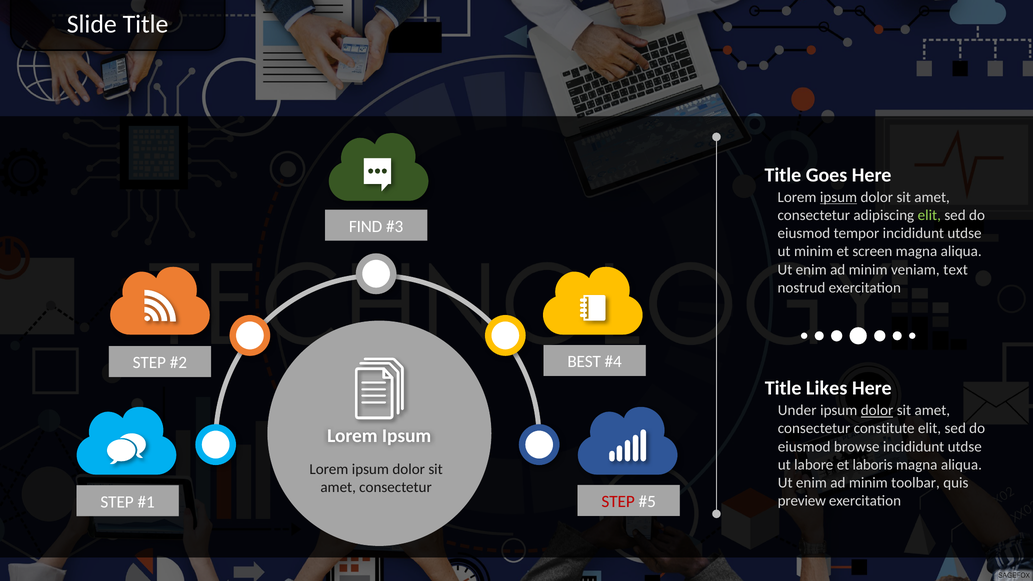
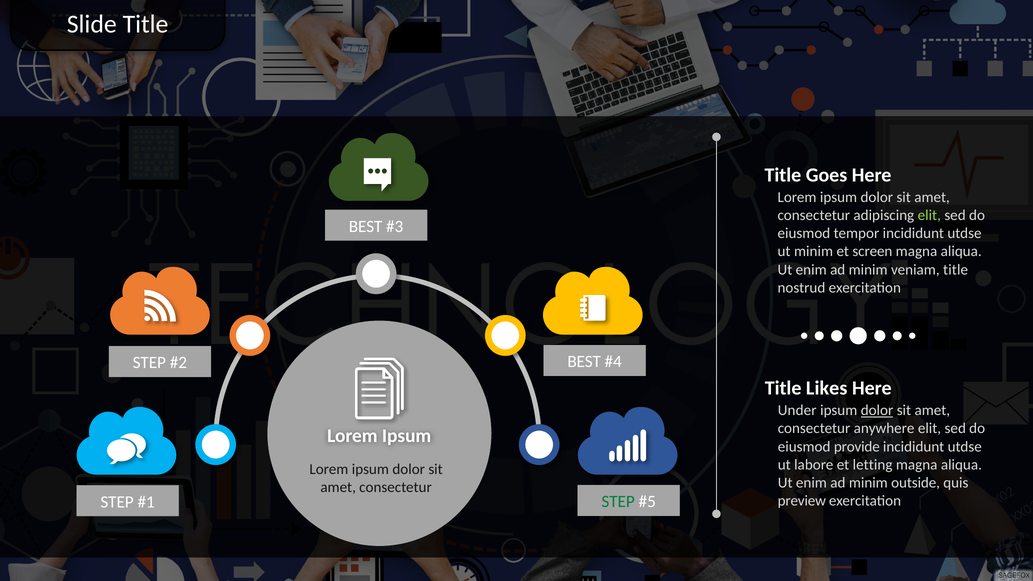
ipsum at (839, 197) underline: present -> none
FIND at (366, 226): FIND -> BEST
veniam text: text -> title
constitute: constitute -> anywhere
browse: browse -> provide
laboris: laboris -> letting
toolbar: toolbar -> outside
STEP at (618, 502) colour: red -> green
